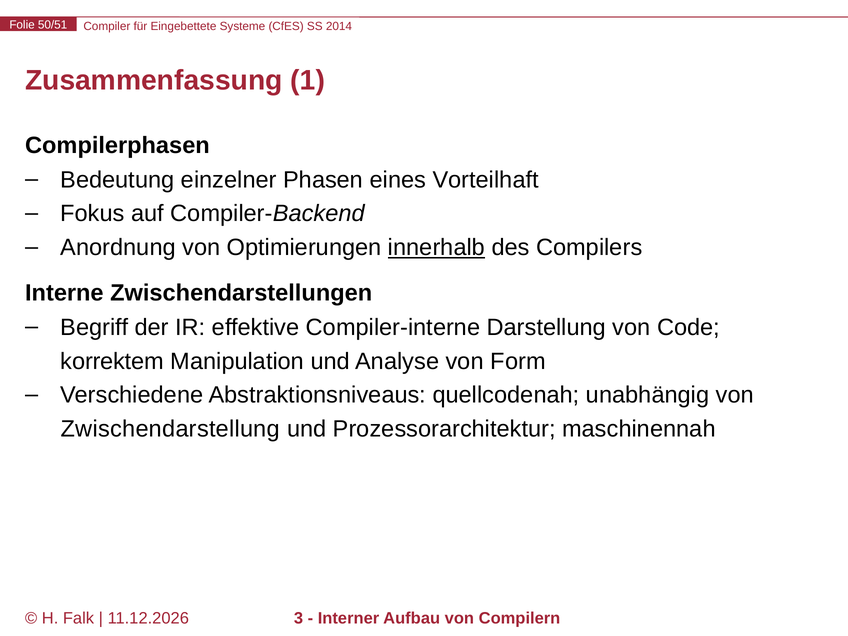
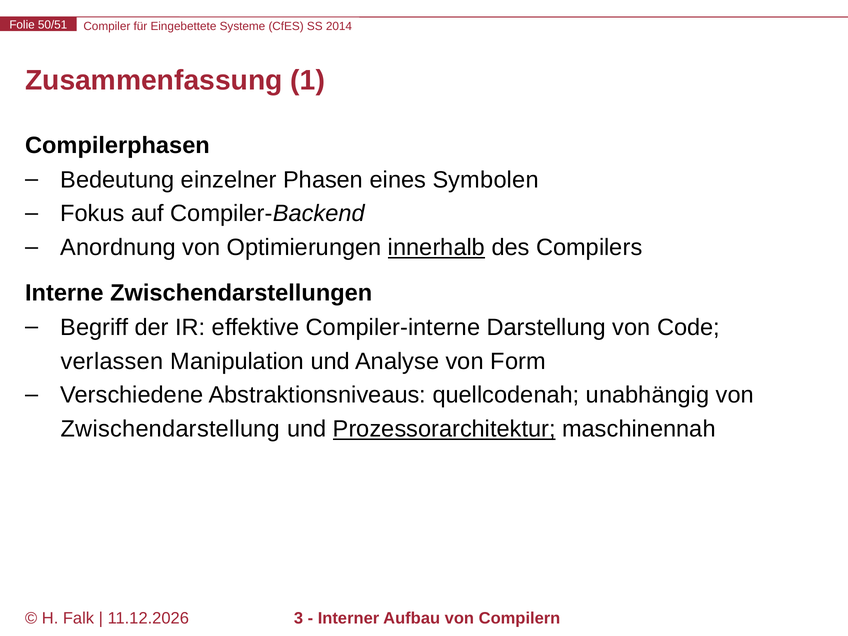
Vorteilhaft: Vorteilhaft -> Symbolen
korrektem: korrektem -> verlassen
Prozessorarchitektur underline: none -> present
